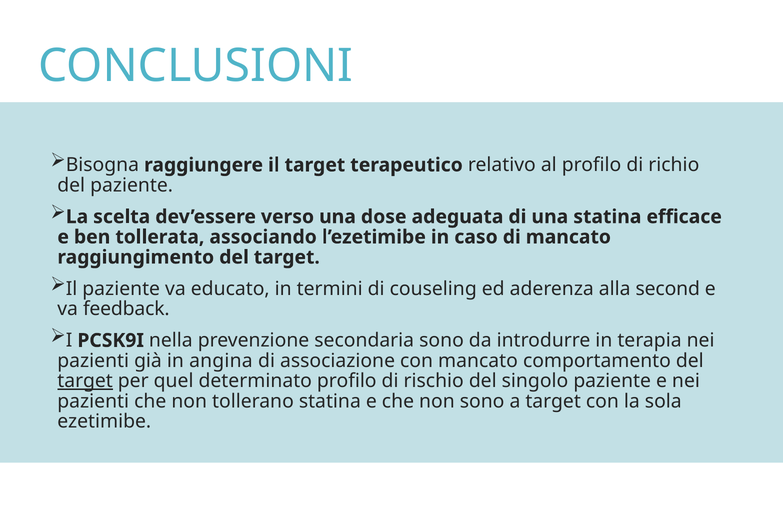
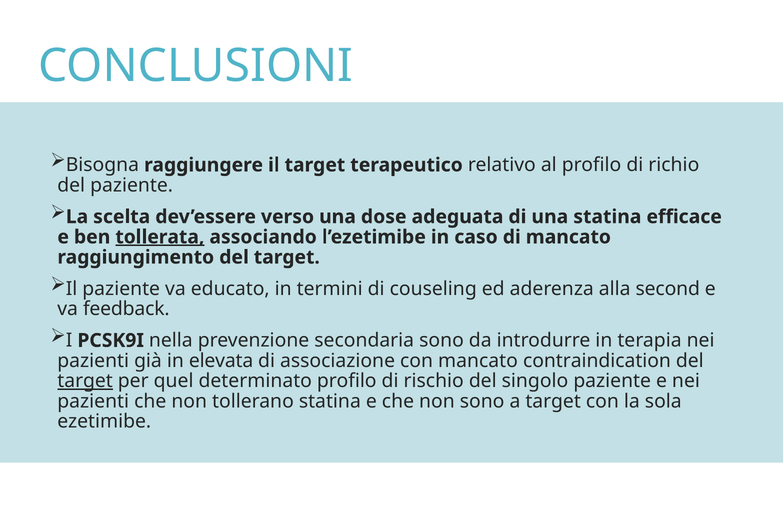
tollerata underline: none -> present
angina: angina -> elevata
comportamento: comportamento -> contraindication
